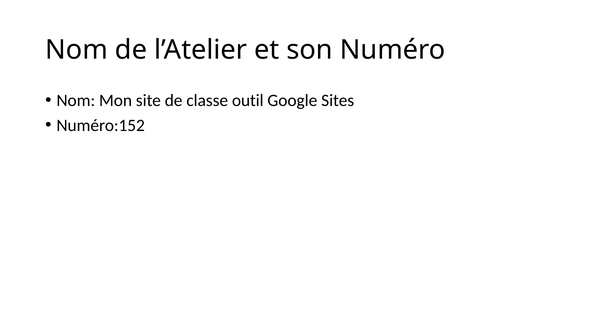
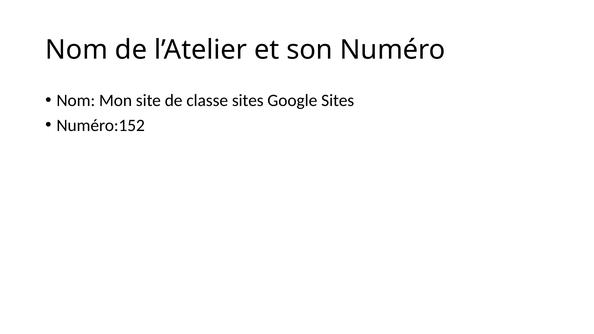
classe outil: outil -> sites
